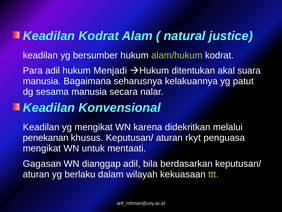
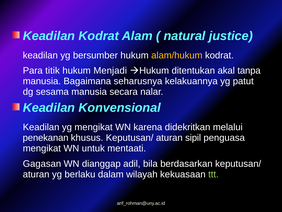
alam/hukum colour: light green -> yellow
Para adil: adil -> titik
suara: suara -> tanpa
rkyt: rkyt -> sipil
